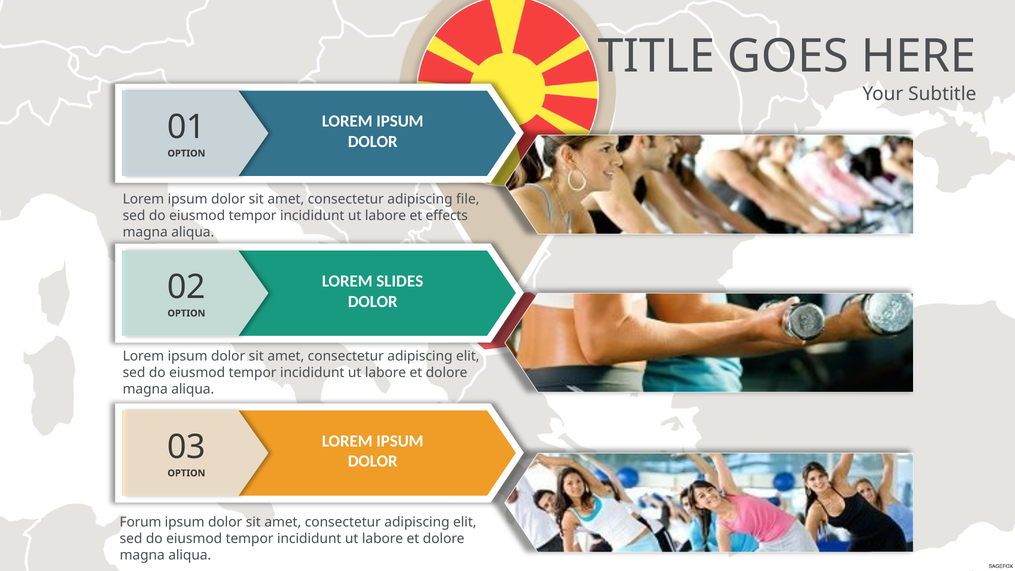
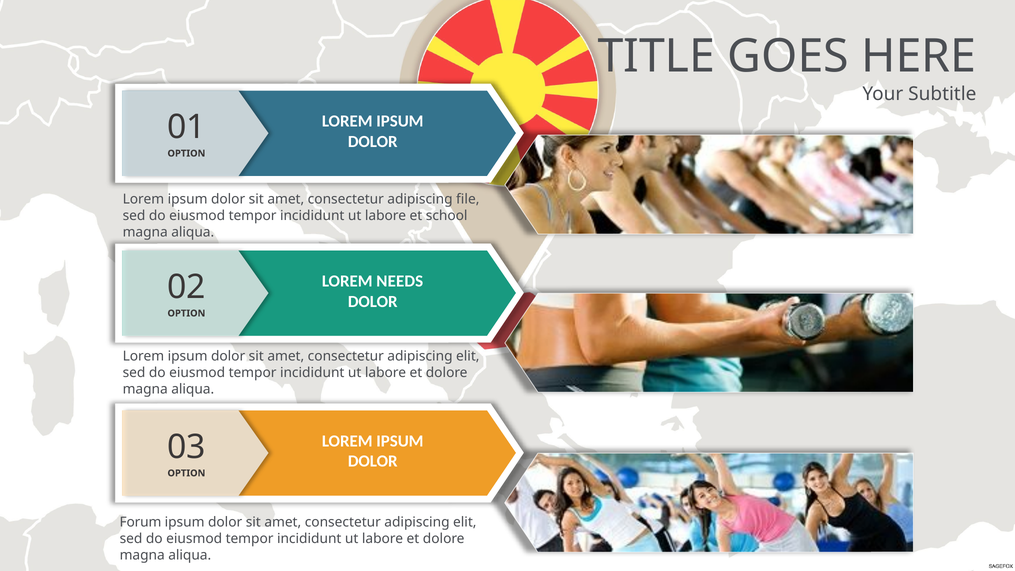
effects: effects -> school
SLIDES: SLIDES -> NEEDS
